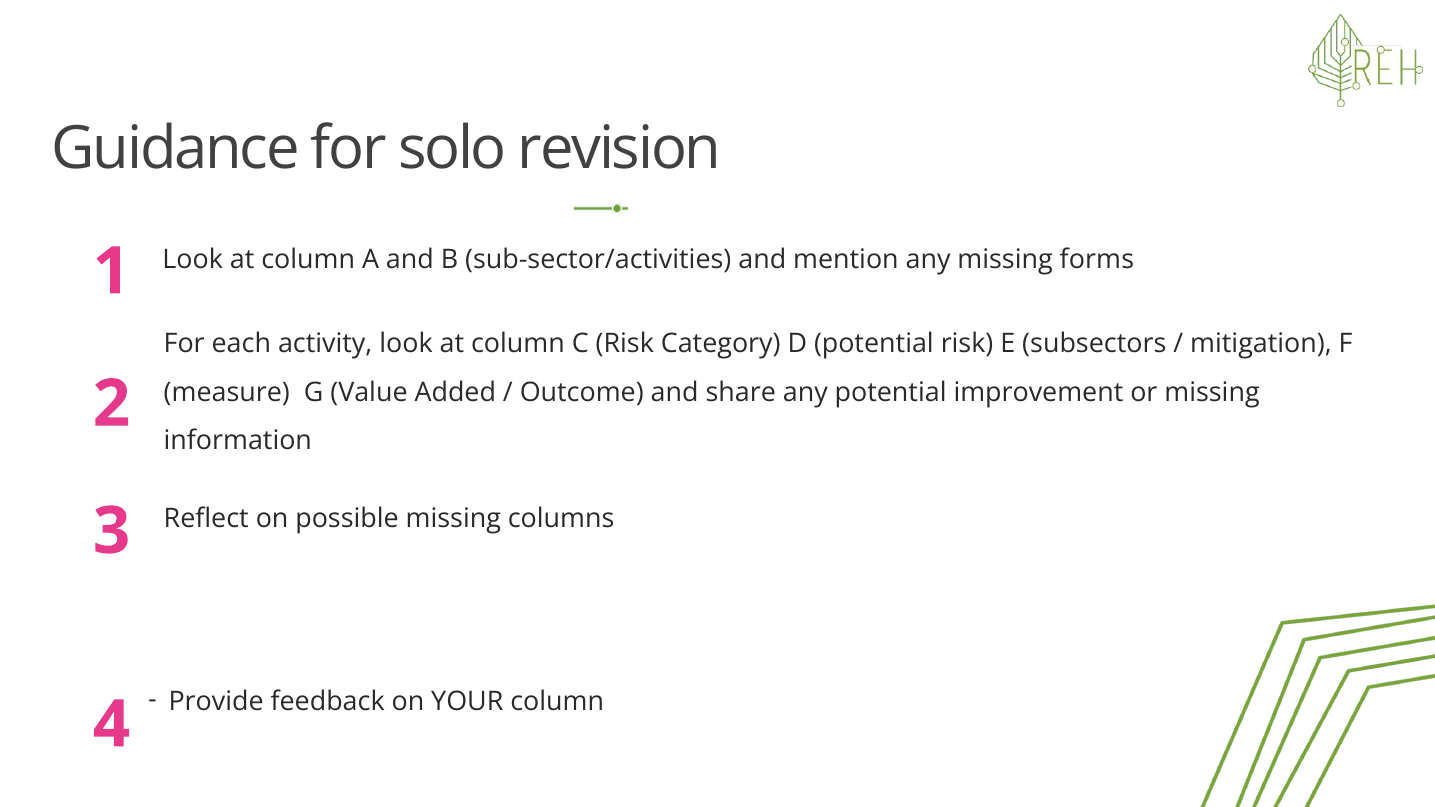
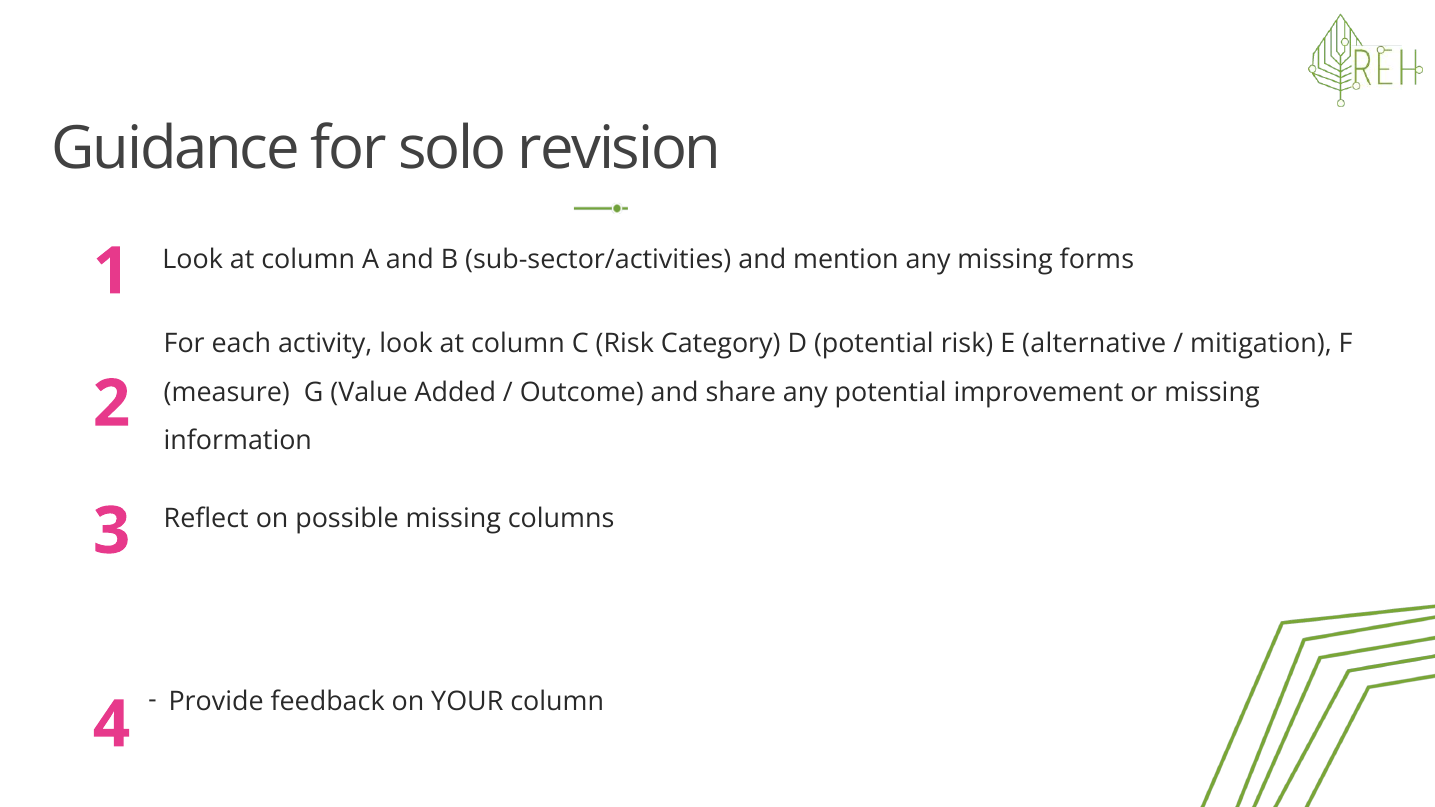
subsectors: subsectors -> alternative
